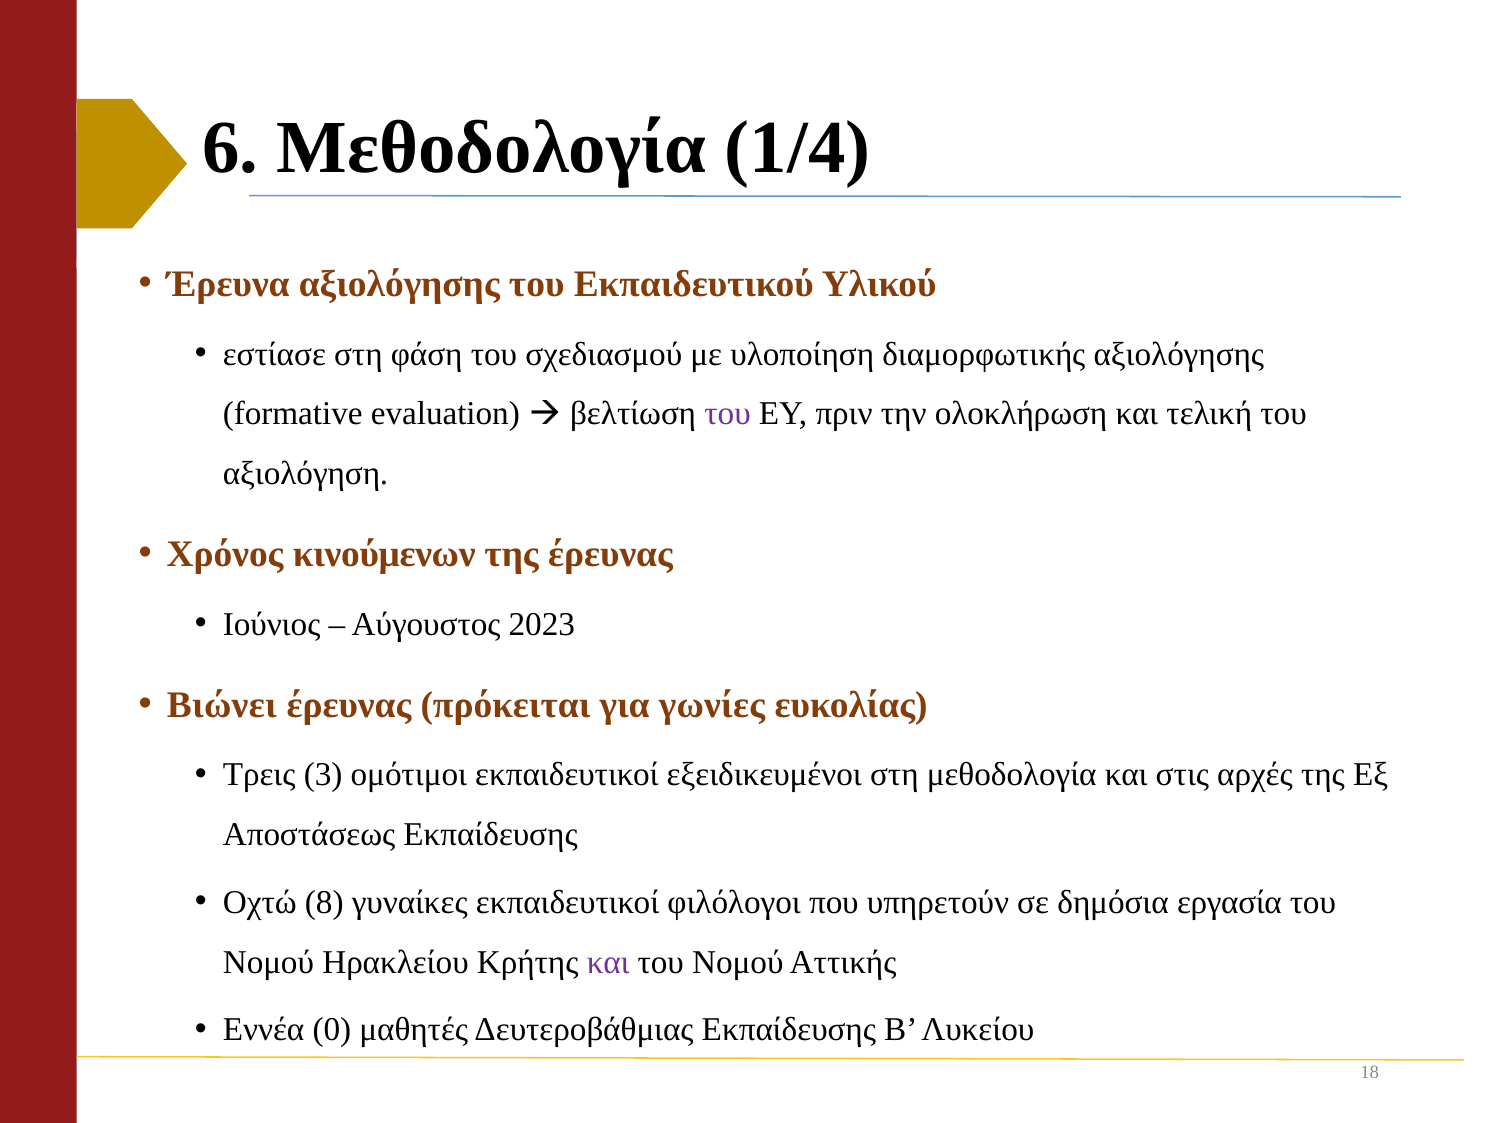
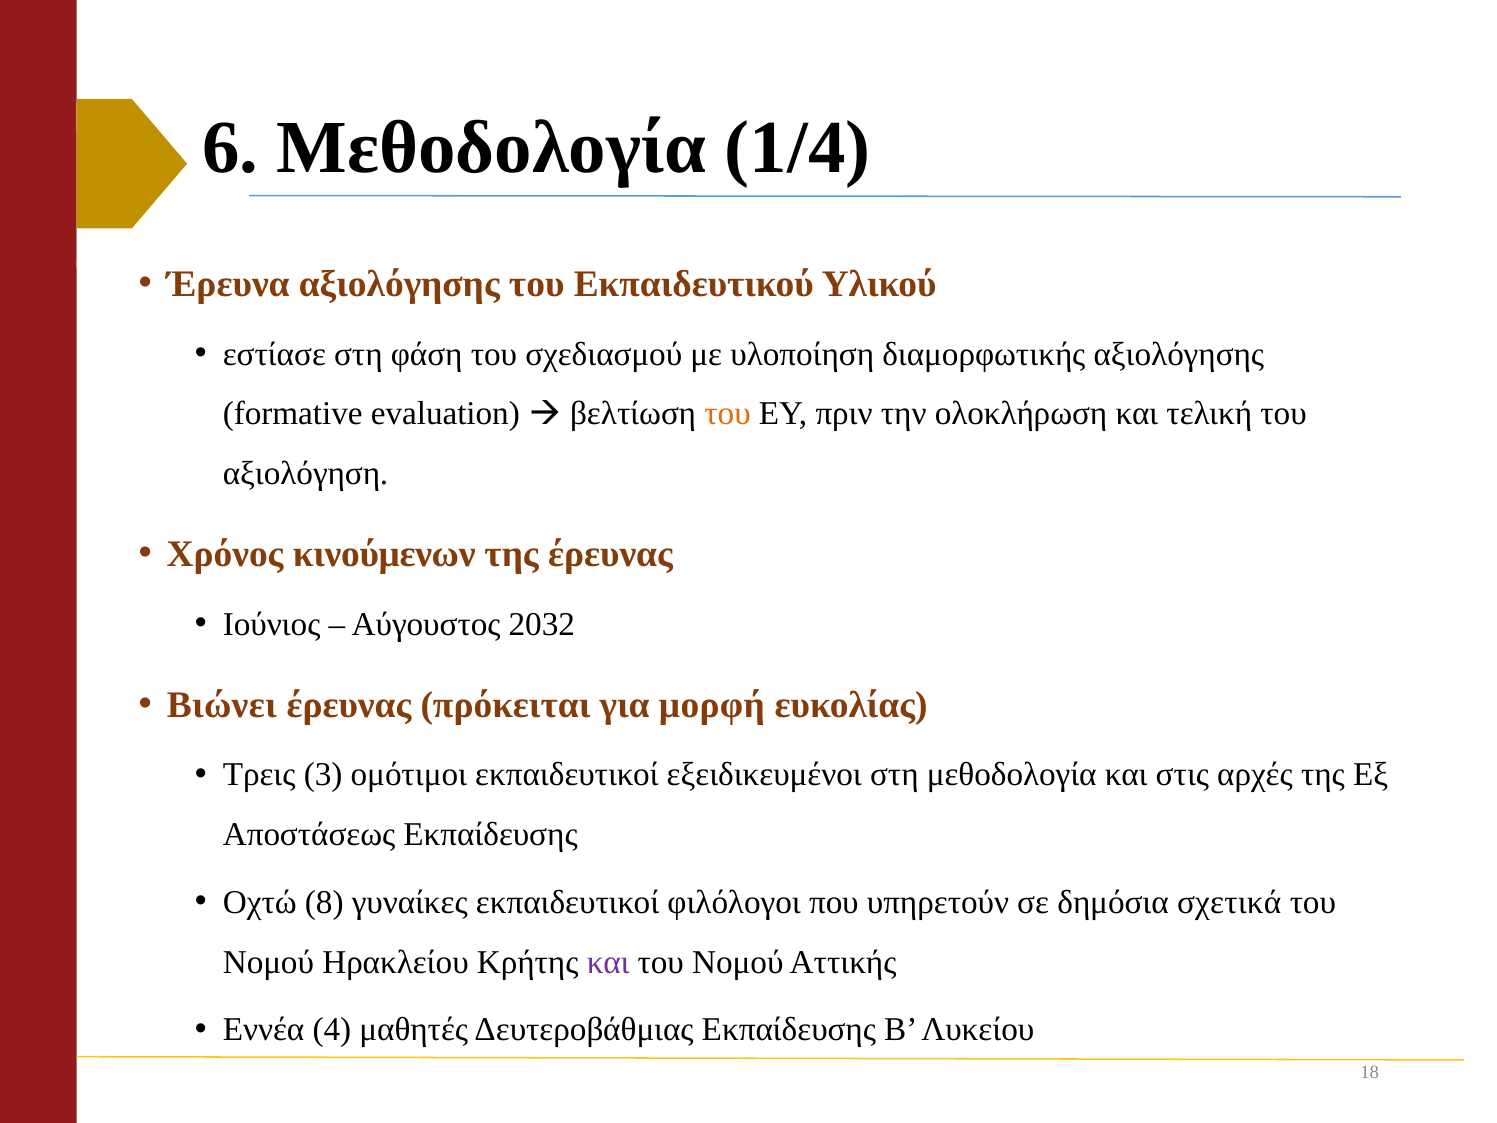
του at (728, 414) colour: purple -> orange
2023: 2023 -> 2032
γωνίες: γωνίες -> μορφή
εργασία: εργασία -> σχετικά
0: 0 -> 4
